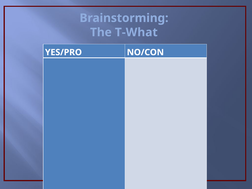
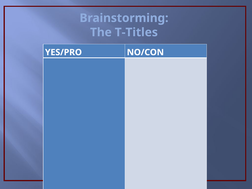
T-What: T-What -> T-Titles
